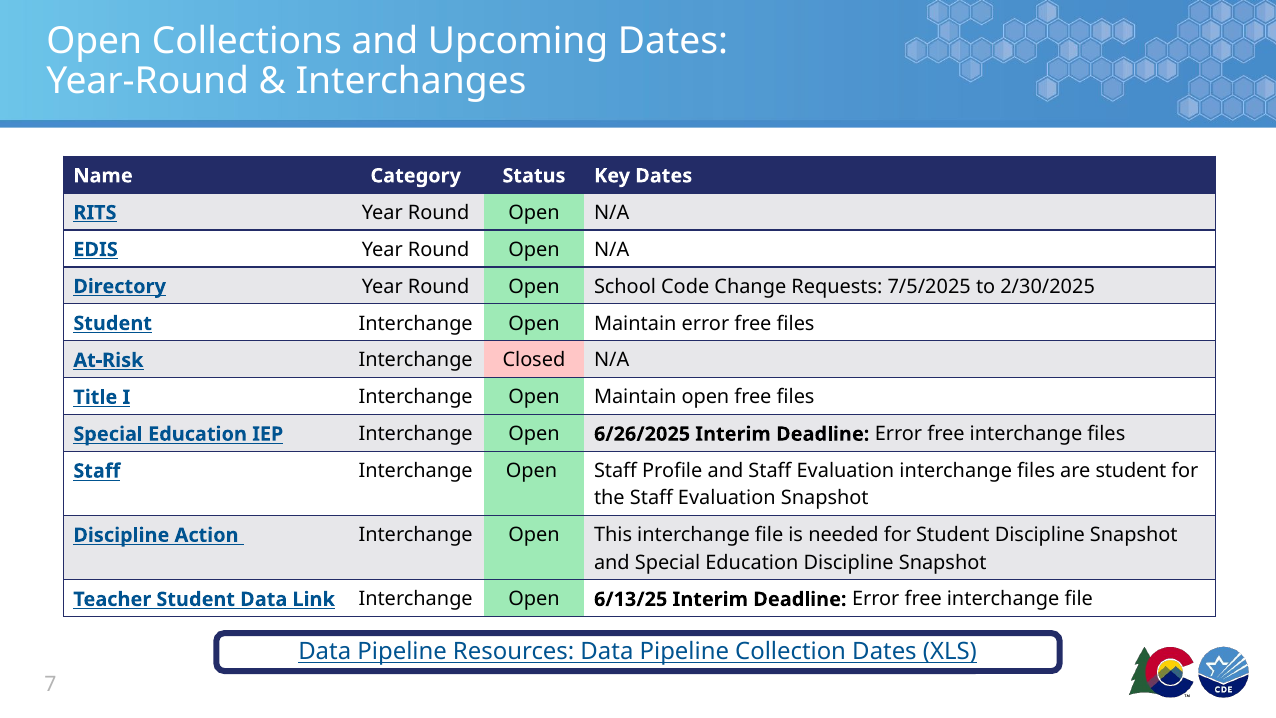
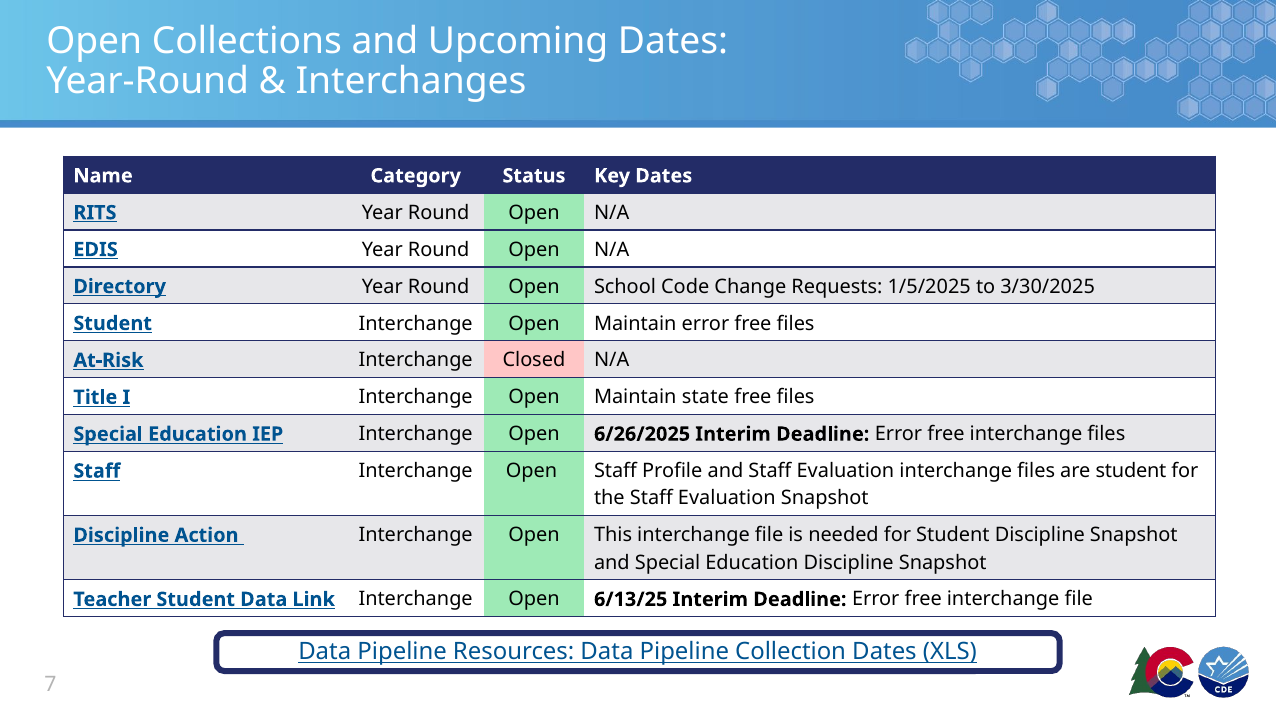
7/5/2025: 7/5/2025 -> 1/5/2025
2/30/2025: 2/30/2025 -> 3/30/2025
Maintain open: open -> state
